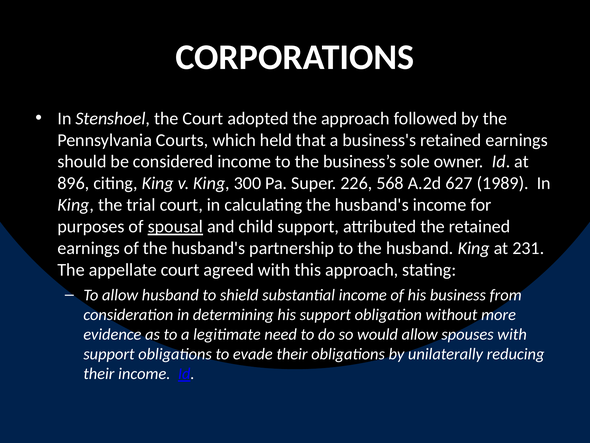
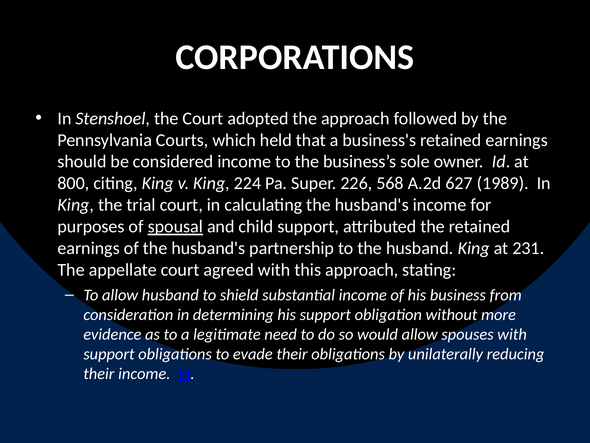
896: 896 -> 800
300: 300 -> 224
